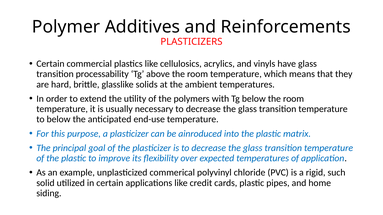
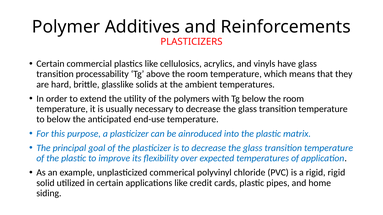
rigid such: such -> rigid
